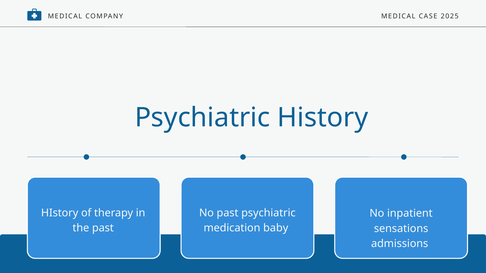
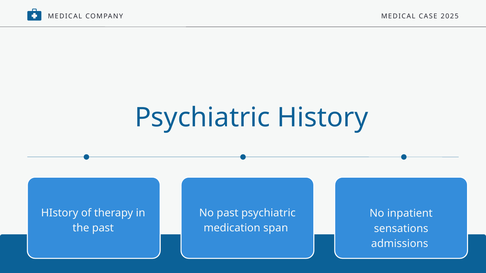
baby: baby -> span
